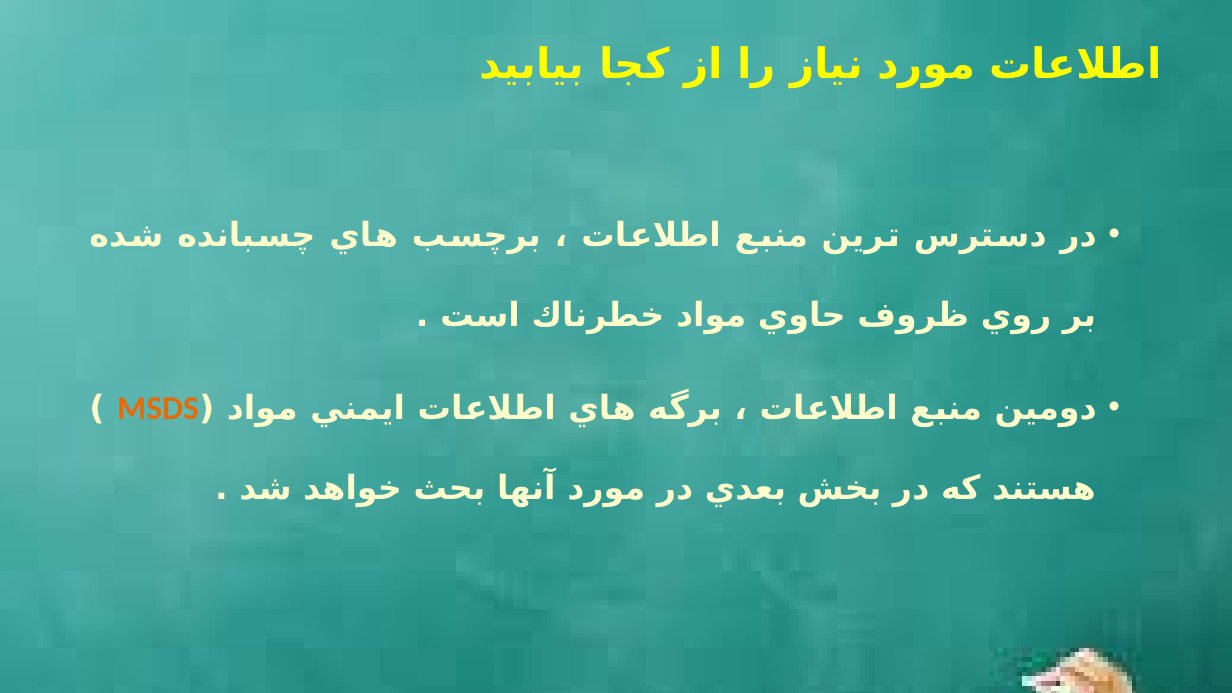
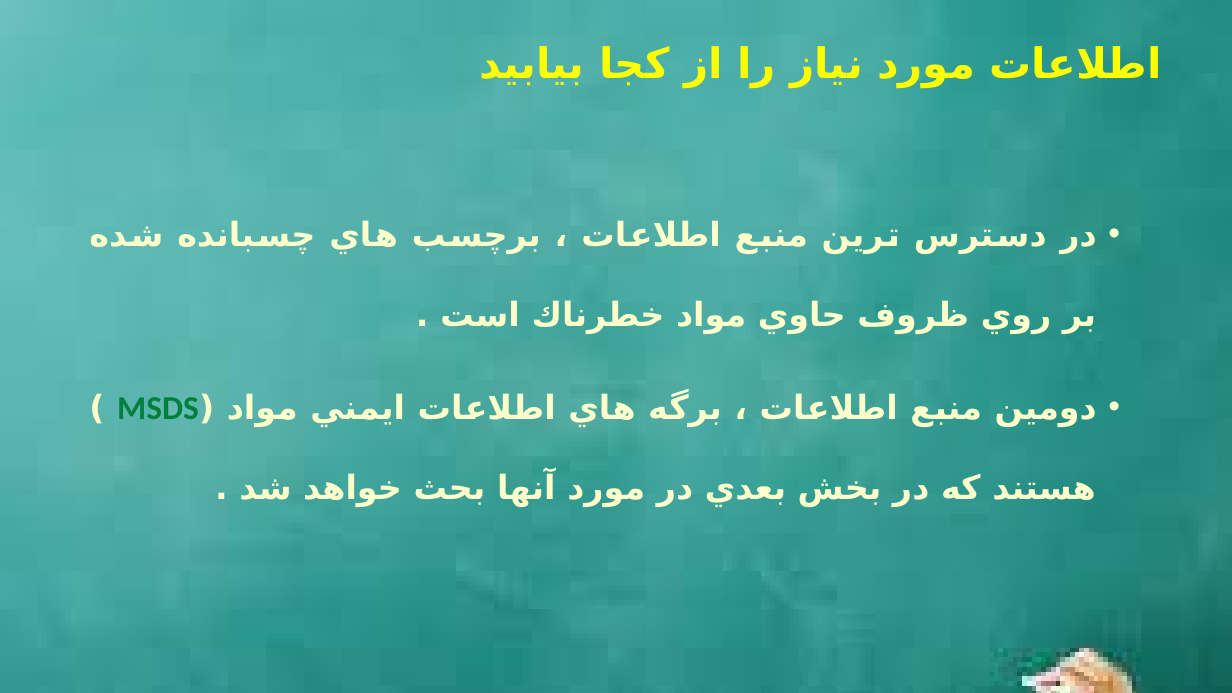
MSDS colour: orange -> green
